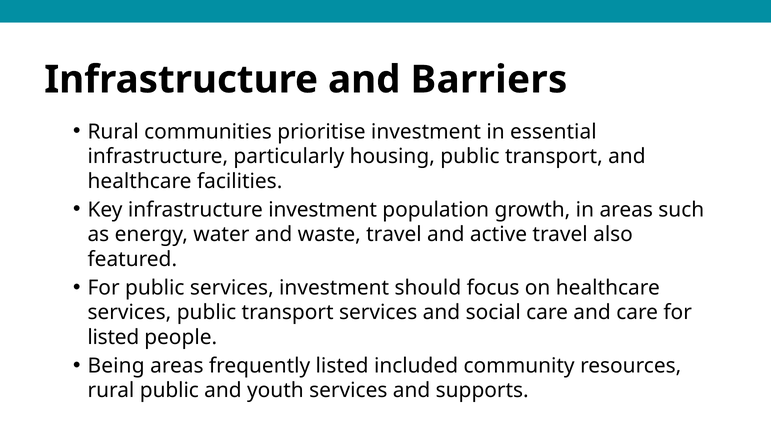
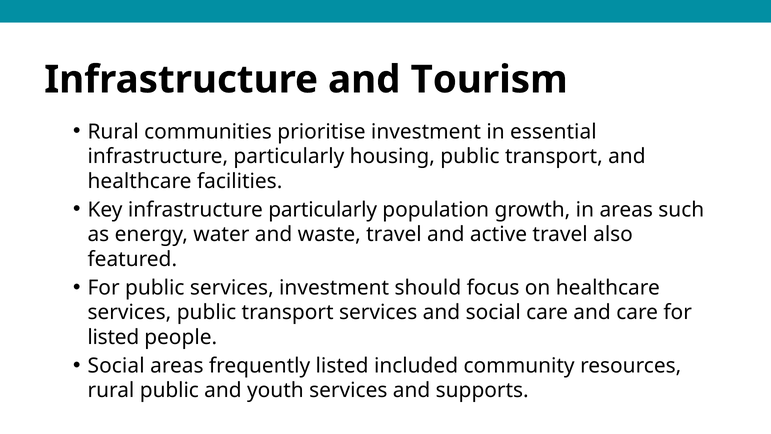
Barriers: Barriers -> Tourism
Key infrastructure investment: investment -> particularly
Being at (116, 366): Being -> Social
